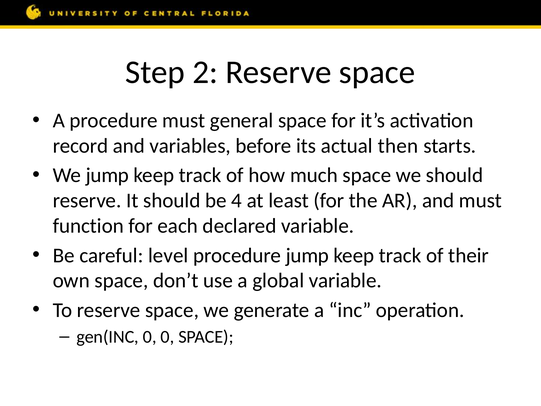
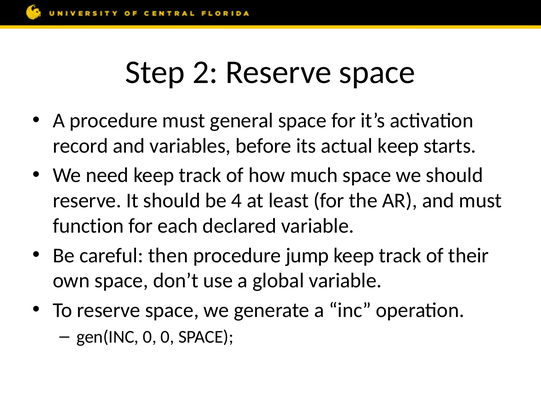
actual then: then -> keep
We jump: jump -> need
level: level -> then
